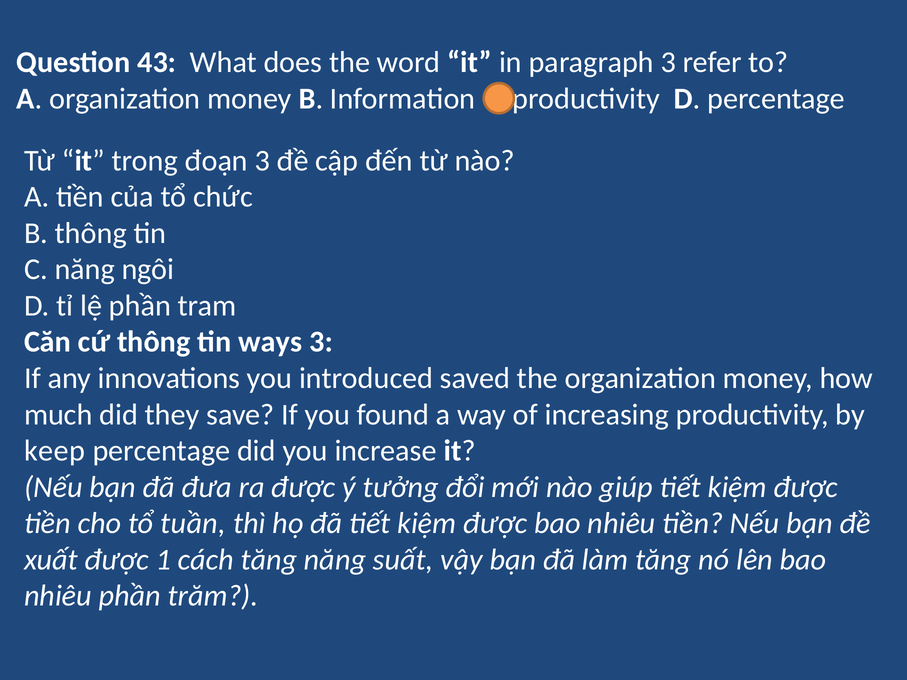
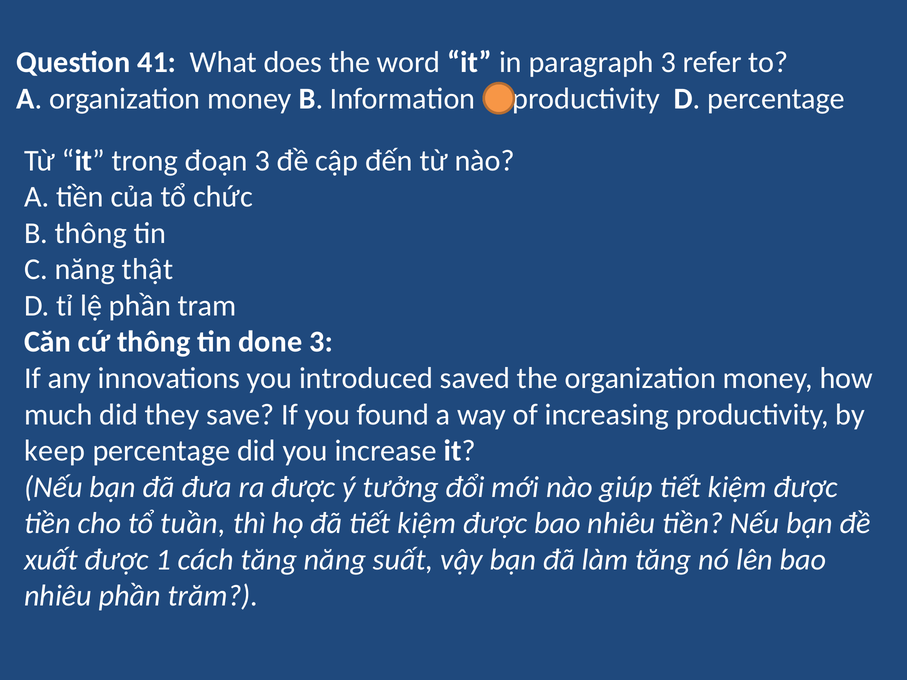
43: 43 -> 41
ngôi: ngôi -> thật
ways: ways -> done
